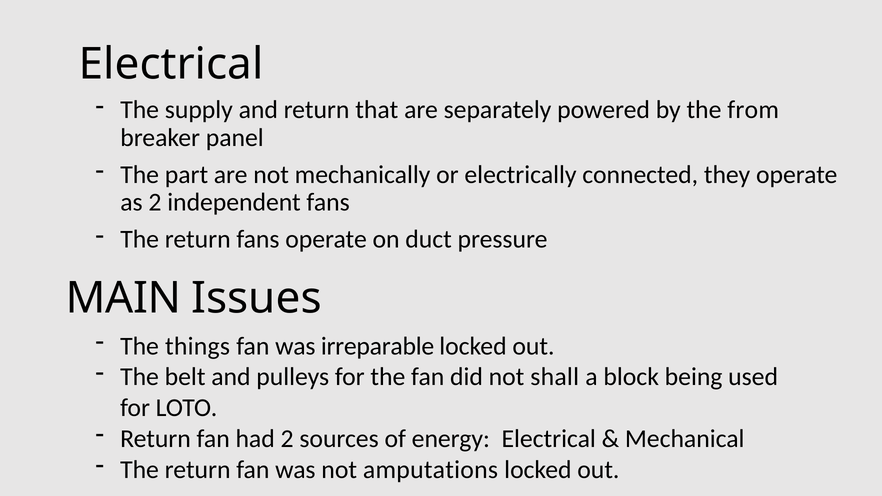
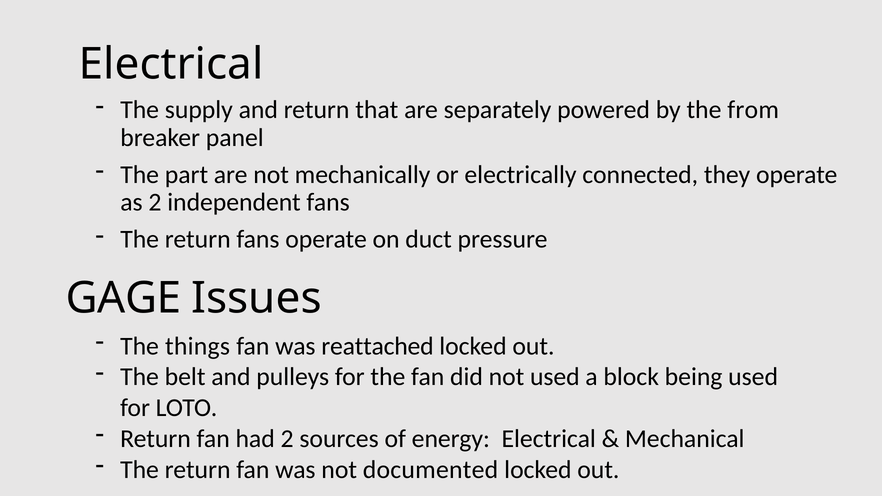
MAIN: MAIN -> GAGE
irreparable: irreparable -> reattached
not shall: shall -> used
amputations: amputations -> documented
